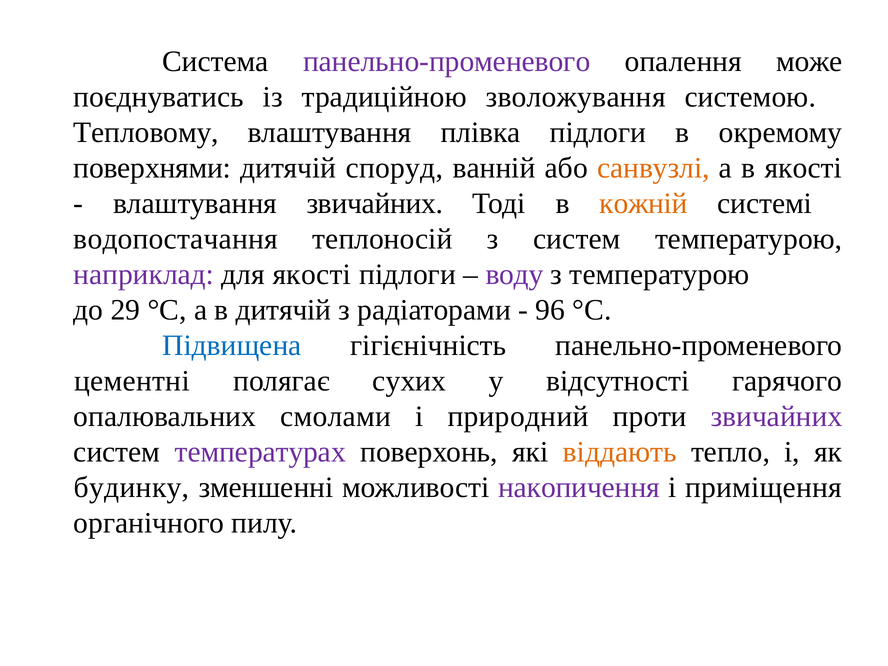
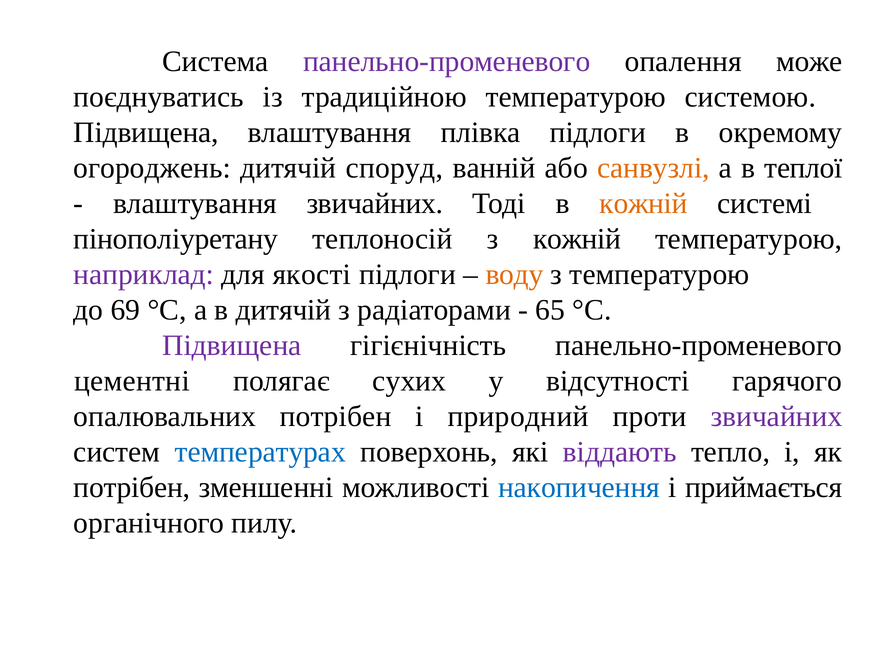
традиційною зволожування: зволожування -> температурою
Тепловому at (146, 132): Тепловому -> Підвищена
поверхнями: поверхнями -> огороджень
в якості: якості -> теплої
водопостачання: водопостачання -> пінополіуретану
з систем: систем -> кожній
воду colour: purple -> orange
29: 29 -> 69
96: 96 -> 65
Підвищена at (232, 346) colour: blue -> purple
опалювальних смолами: смолами -> потрібен
температурах colour: purple -> blue
віддають colour: orange -> purple
будинку at (132, 488): будинку -> потрібен
накопичення colour: purple -> blue
приміщення: приміщення -> приймається
